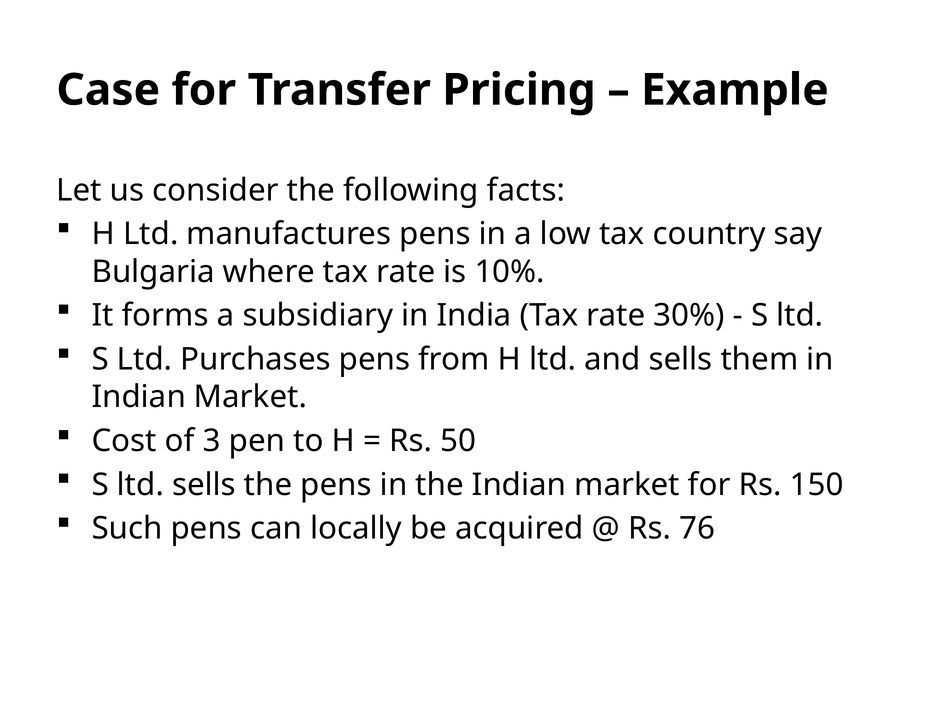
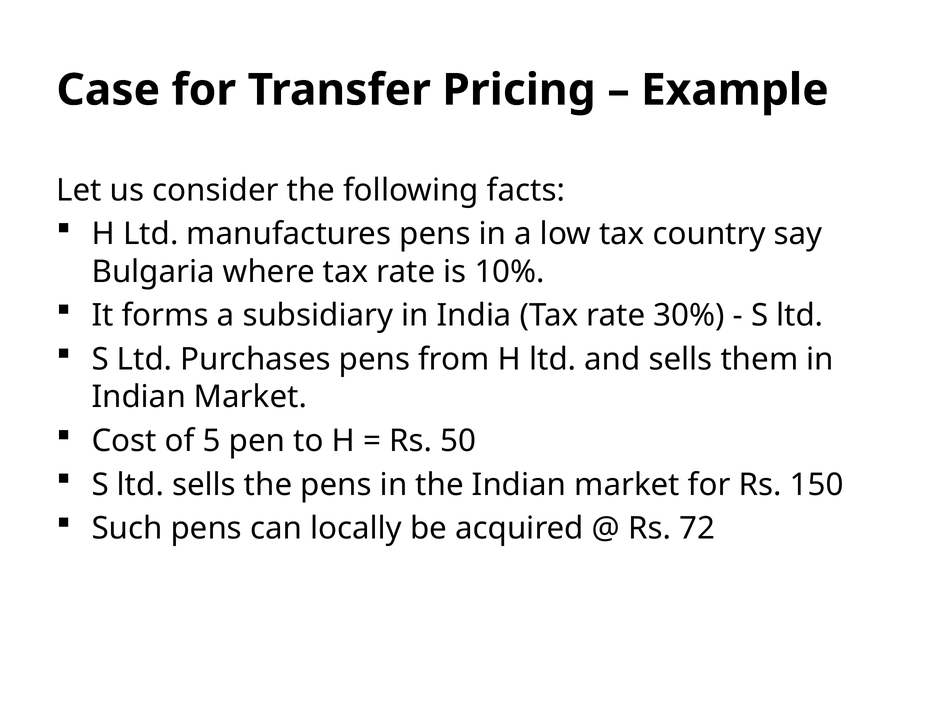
3: 3 -> 5
76: 76 -> 72
